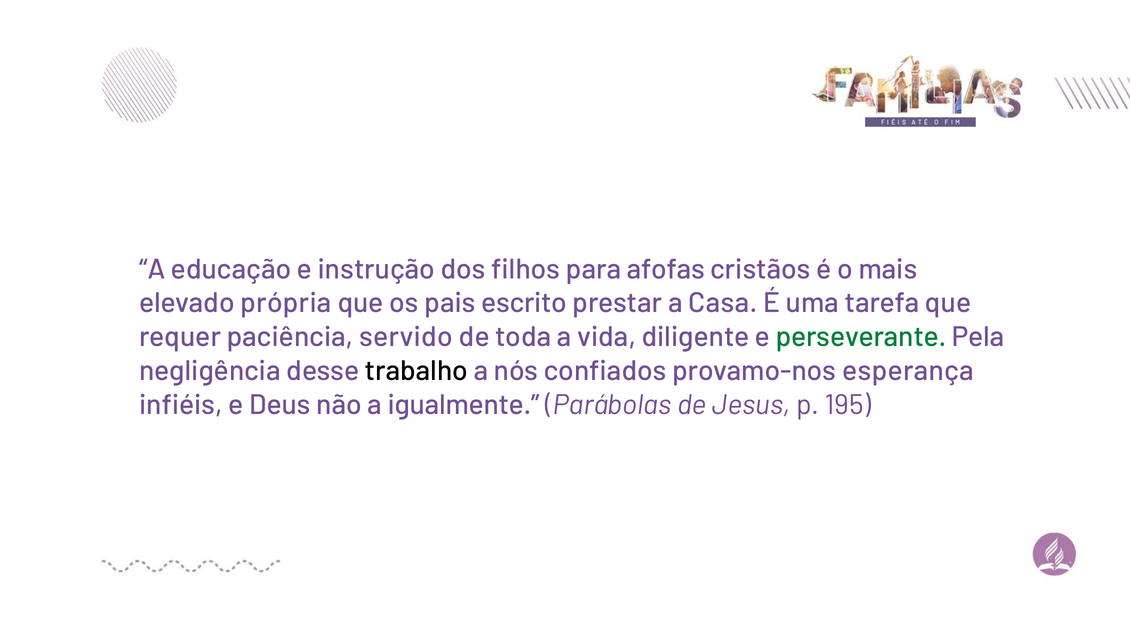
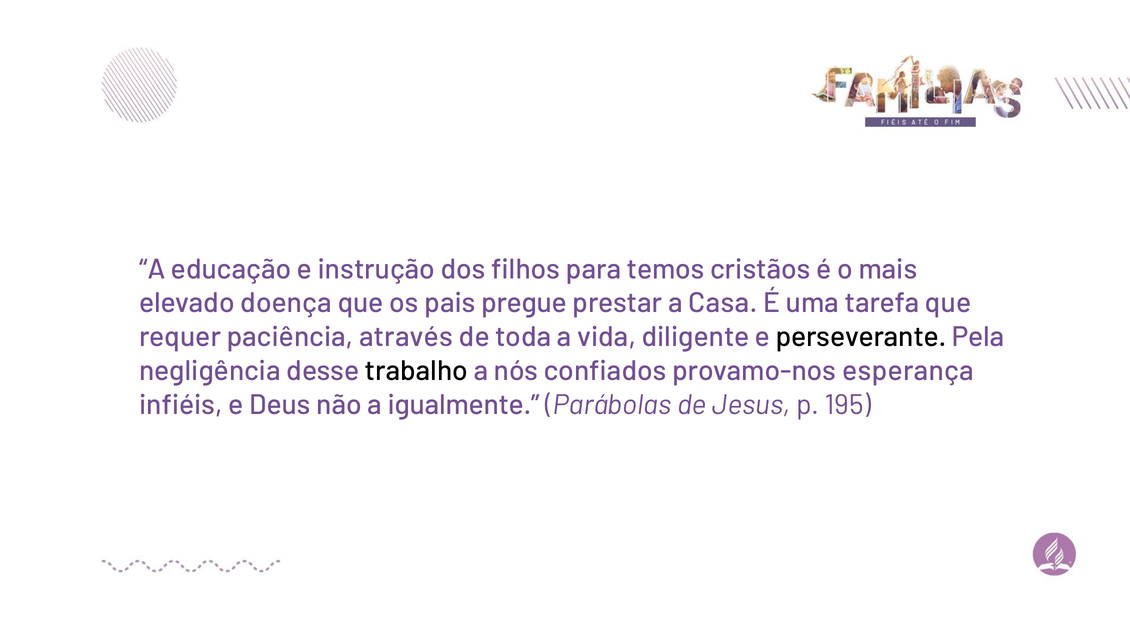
afofas: afofas -> temos
própria: própria -> doença
escrito: escrito -> pregue
servido: servido -> através
perseverante colour: green -> black
